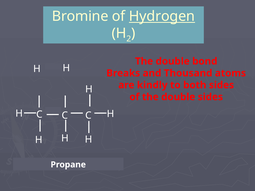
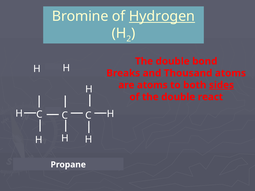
are kindly: kindly -> atoms
sides at (221, 85) underline: none -> present
double sides: sides -> react
